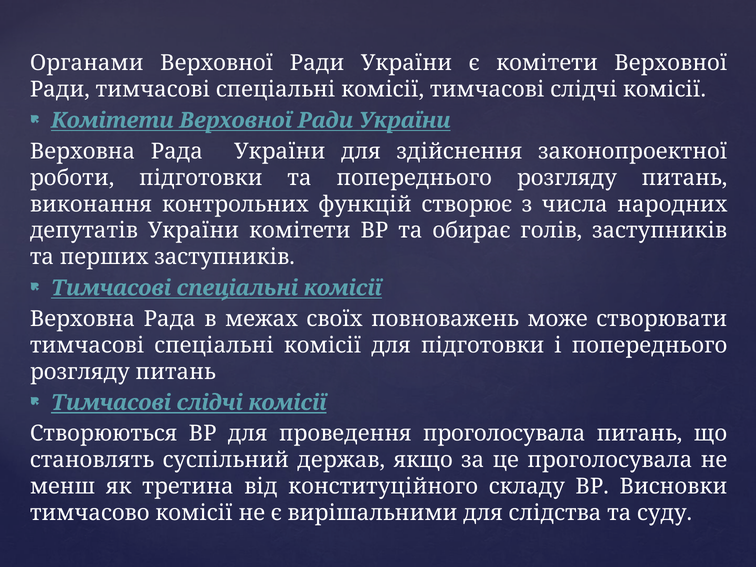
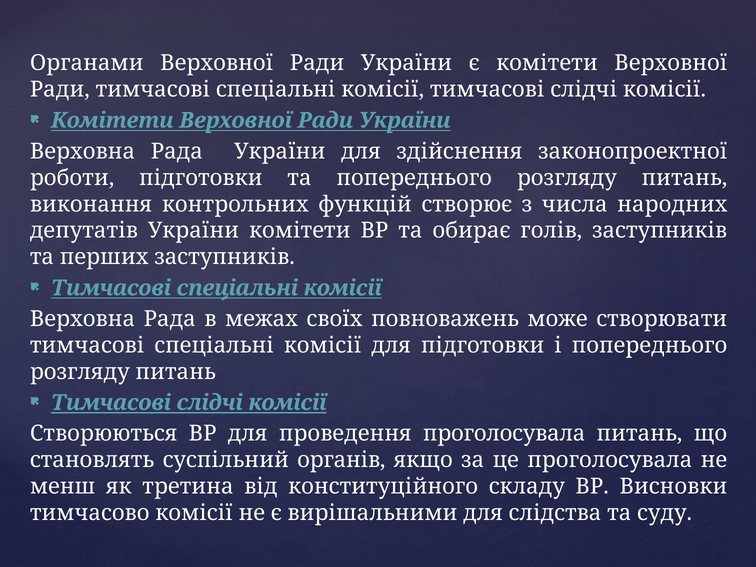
держав: держав -> органів
